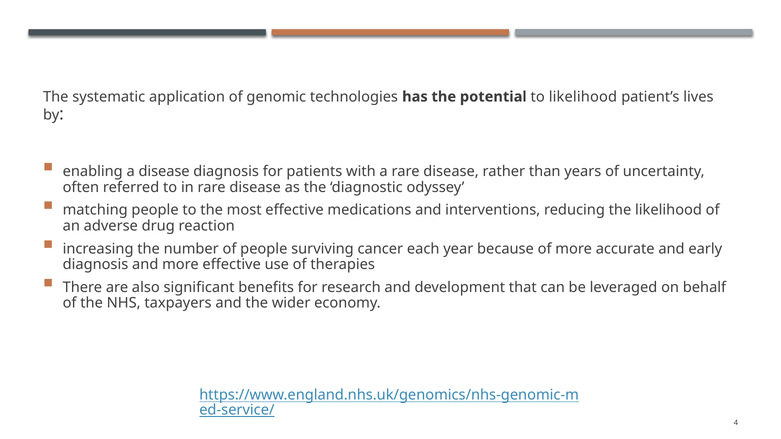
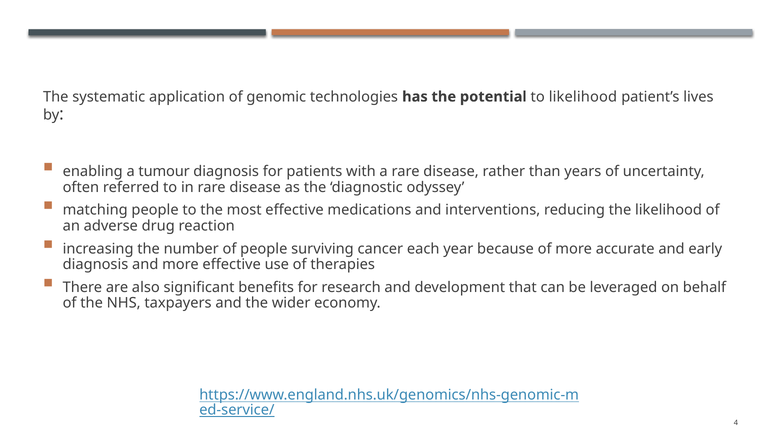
a disease: disease -> tumour
